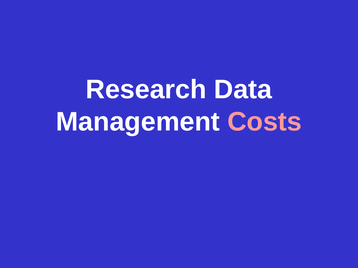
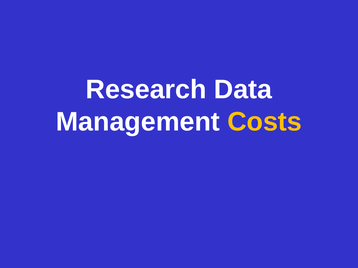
Costs colour: pink -> yellow
